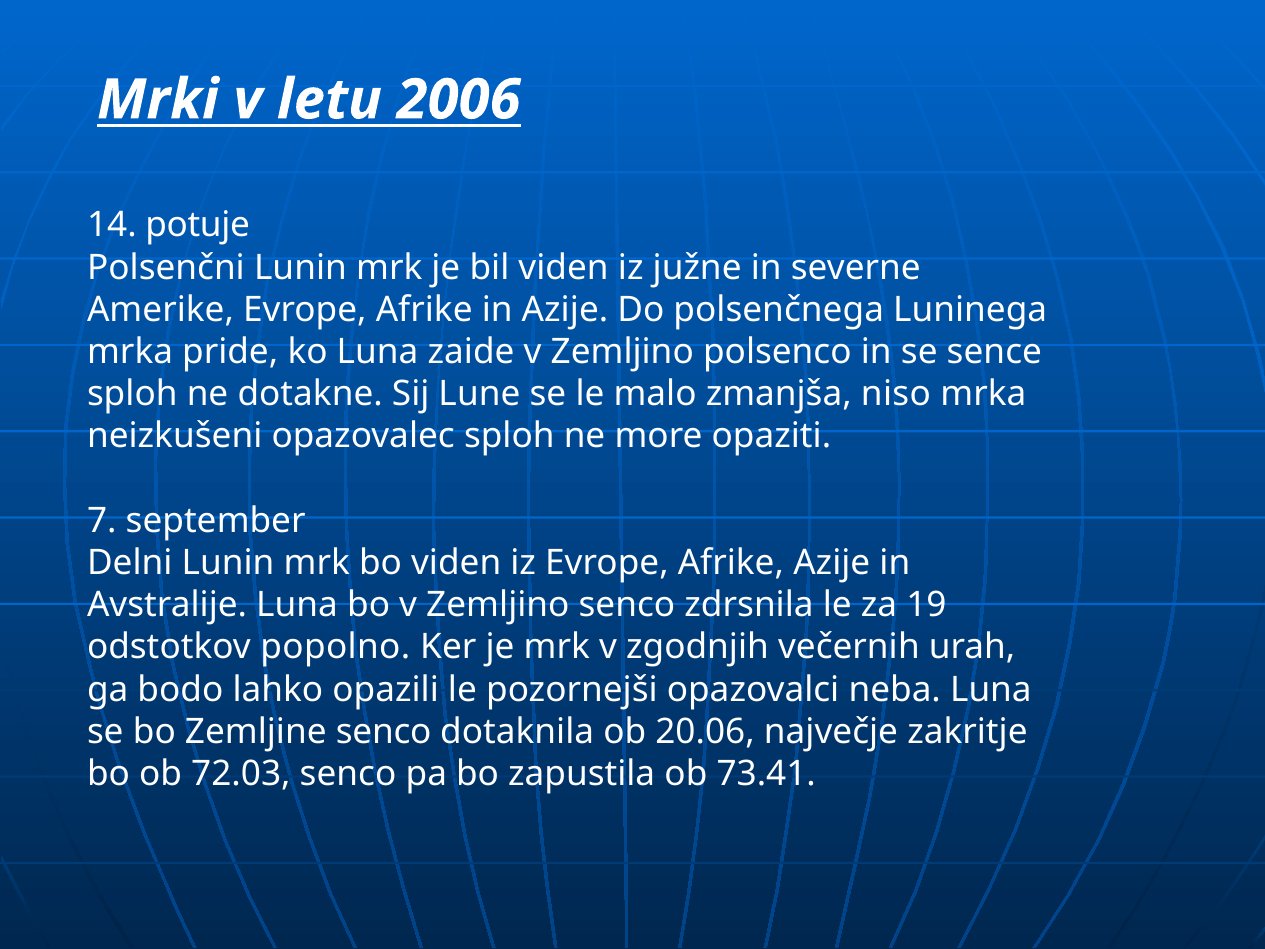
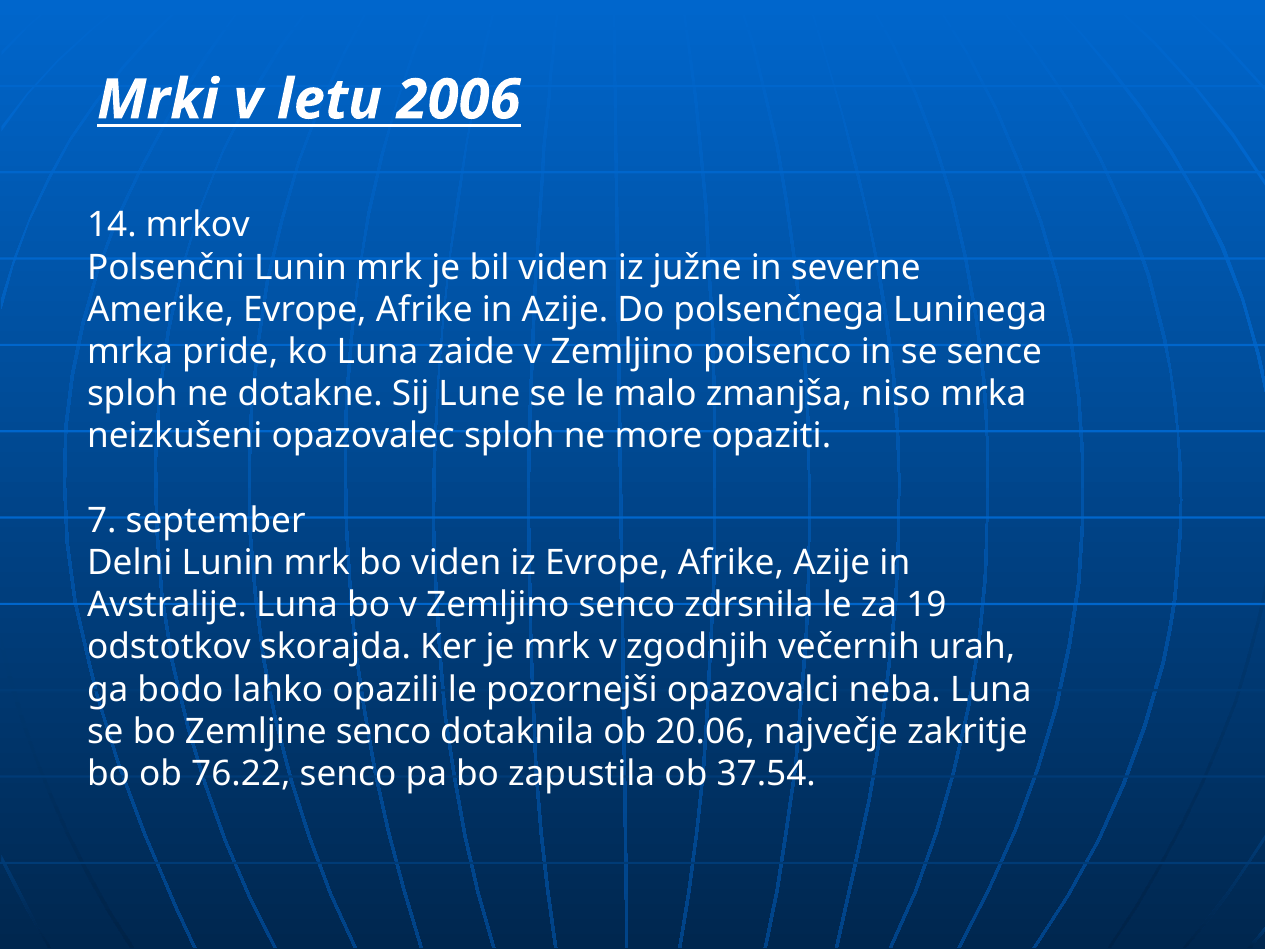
potuje: potuje -> mrkov
popolno: popolno -> skorajda
72.03: 72.03 -> 76.22
73.41: 73.41 -> 37.54
